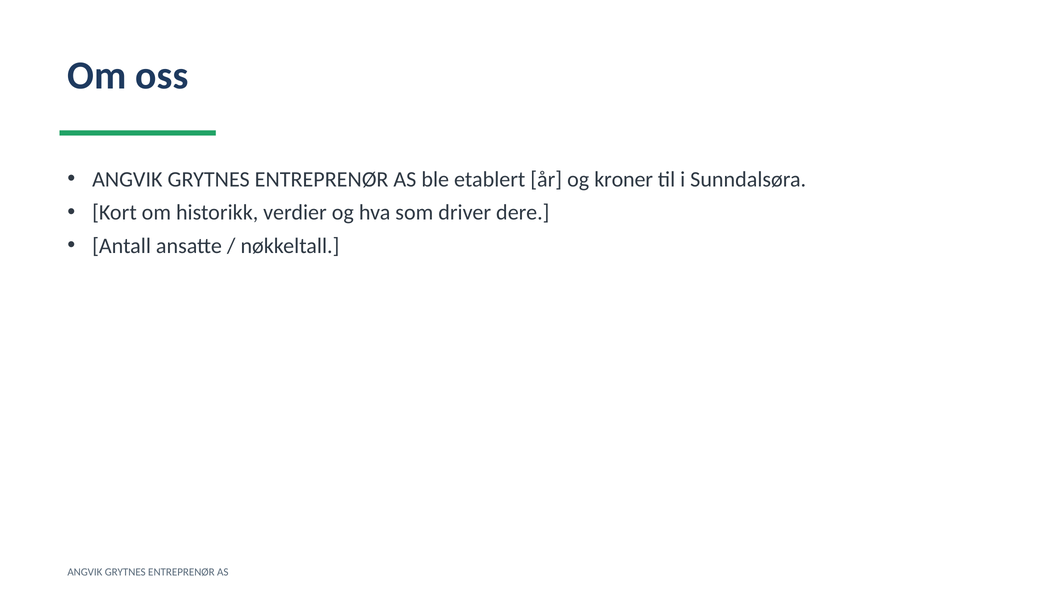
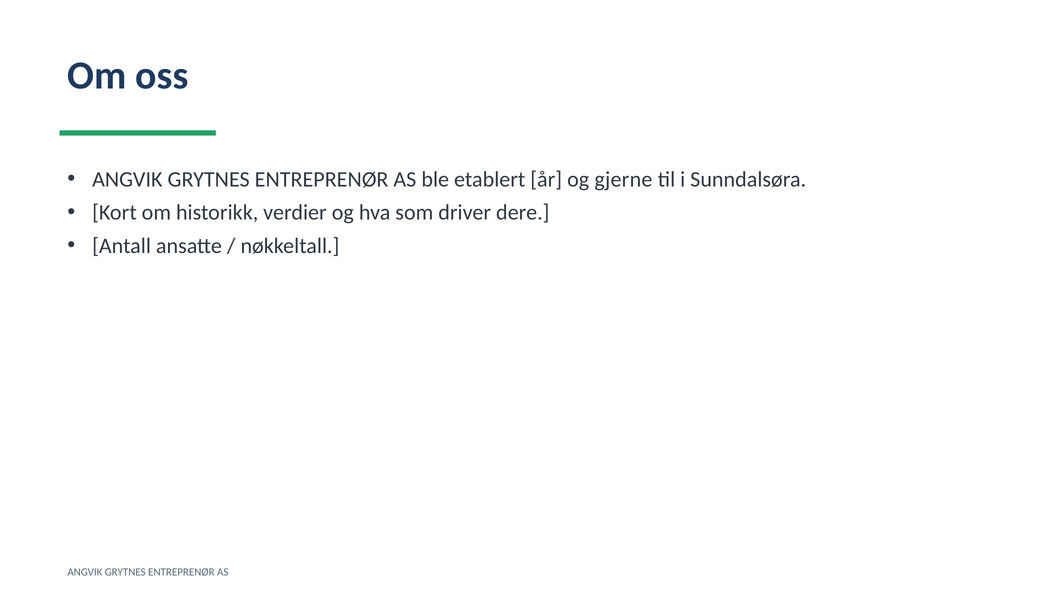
kroner: kroner -> gjerne
